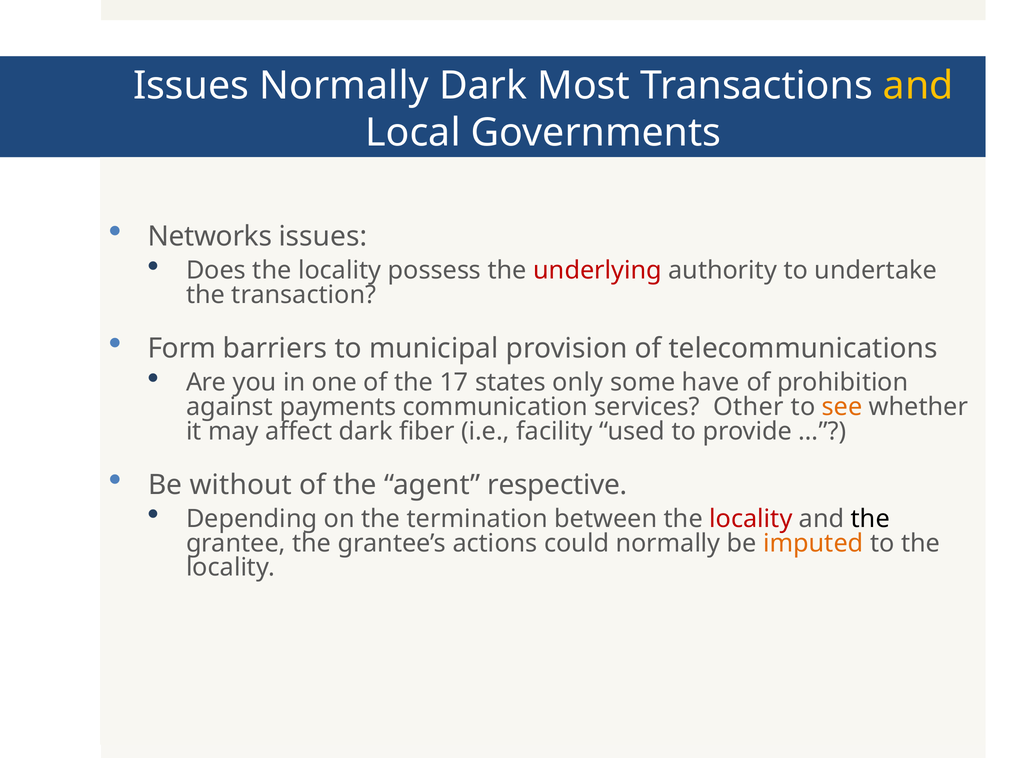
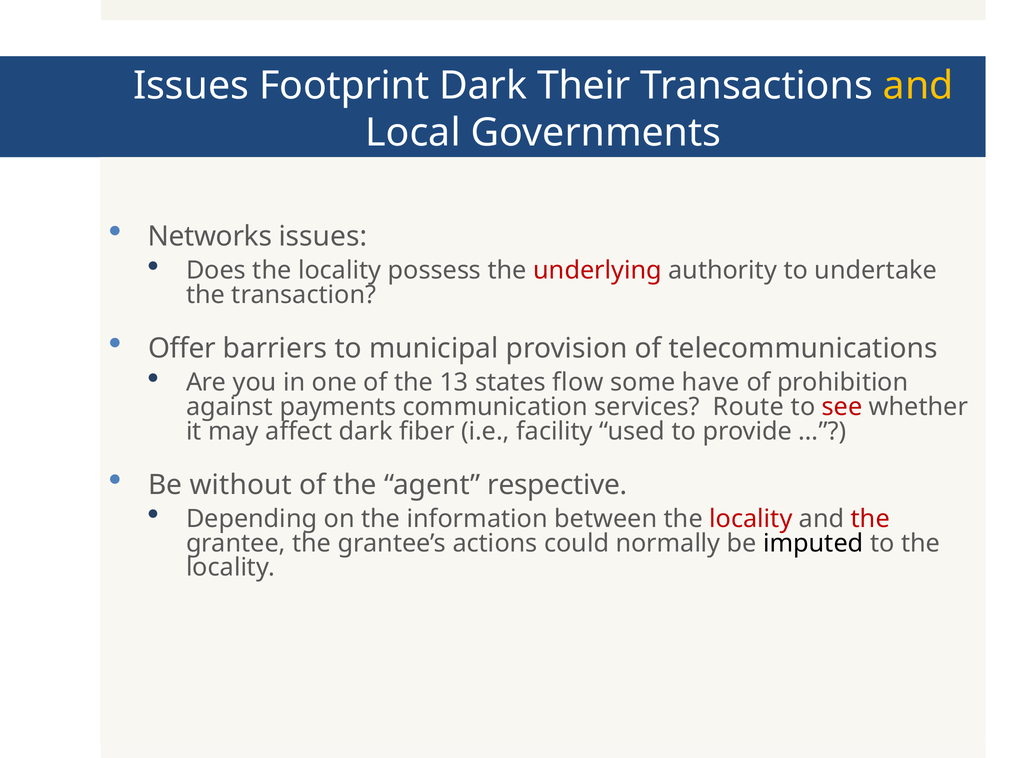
Issues Normally: Normally -> Footprint
Most: Most -> Their
Form: Form -> Offer
17: 17 -> 13
only: only -> flow
Other: Other -> Route
see colour: orange -> red
termination: termination -> information
the at (870, 519) colour: black -> red
imputed colour: orange -> black
